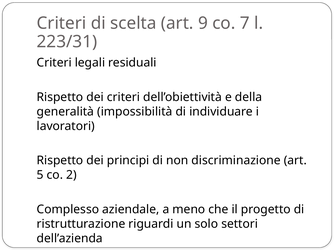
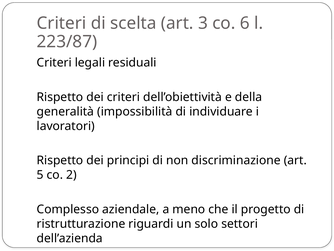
9: 9 -> 3
7: 7 -> 6
223/31: 223/31 -> 223/87
